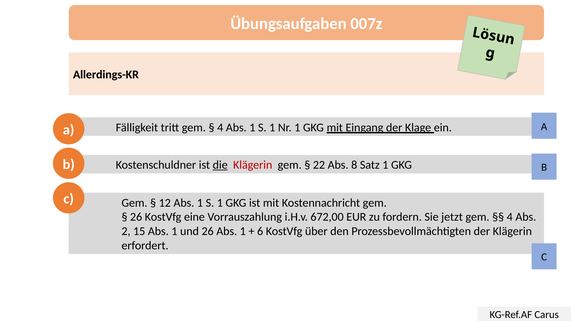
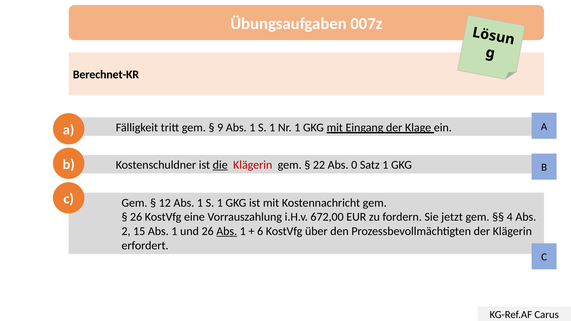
Allerdings-KR: Allerdings-KR -> Berechnet-KR
4 at (220, 128): 4 -> 9
8: 8 -> 0
Abs at (227, 231) underline: none -> present
